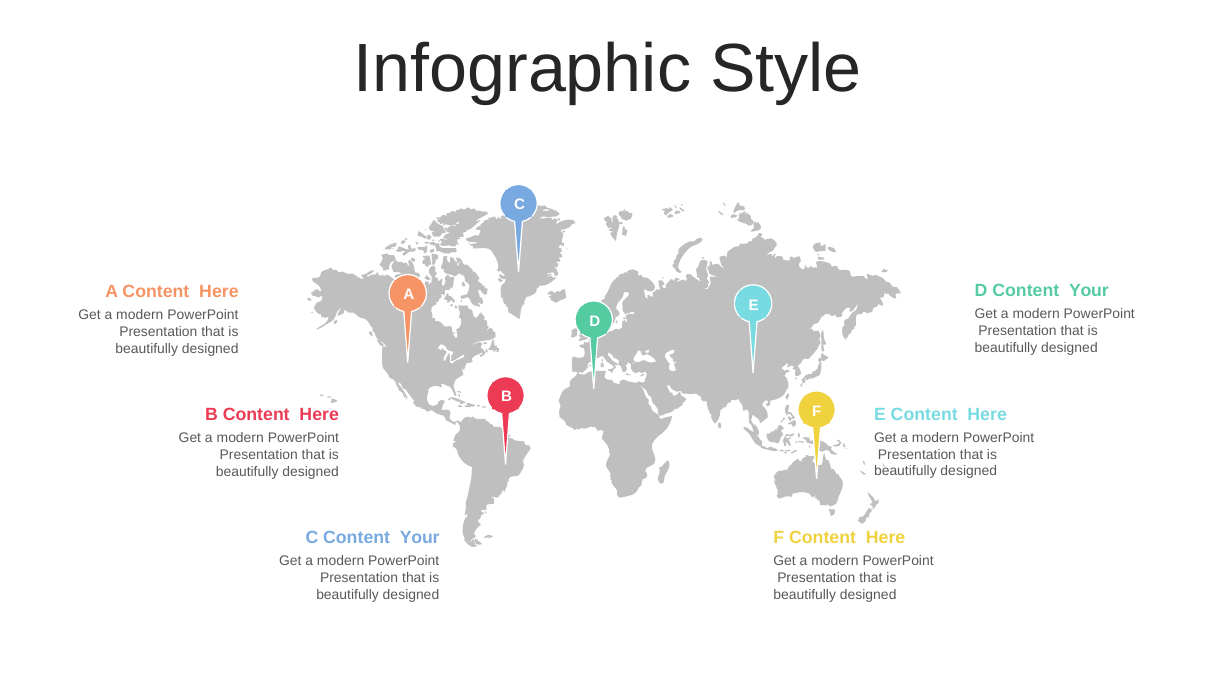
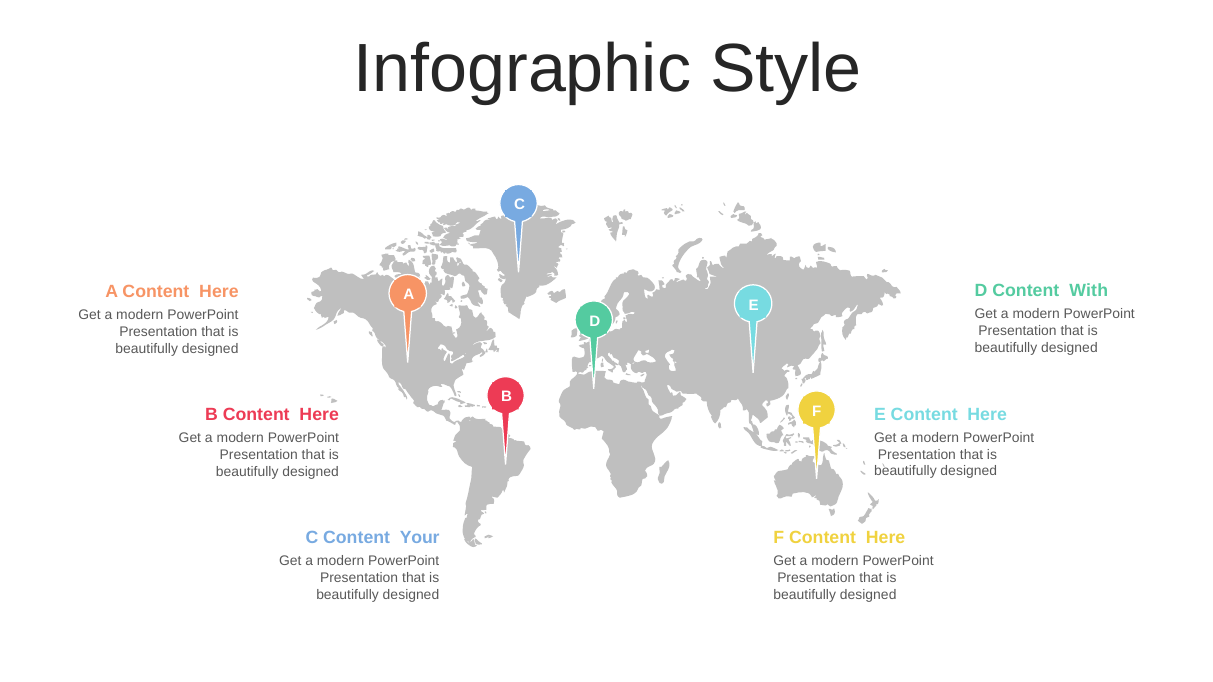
D Content Your: Your -> With
